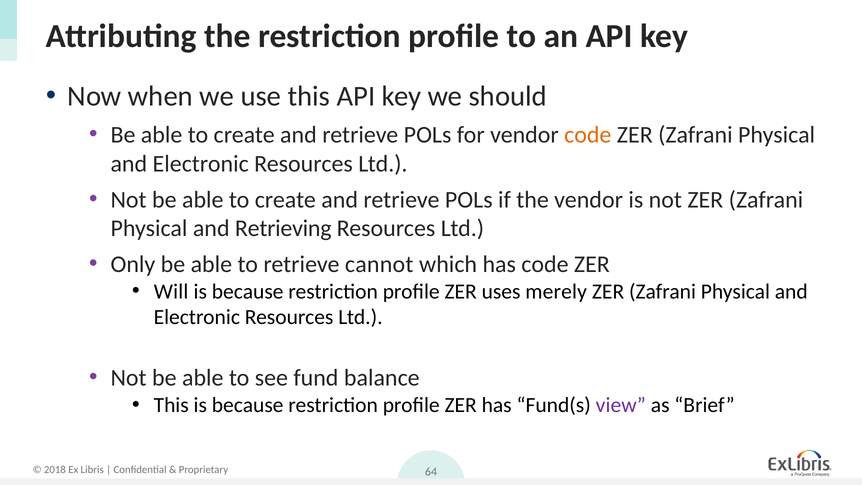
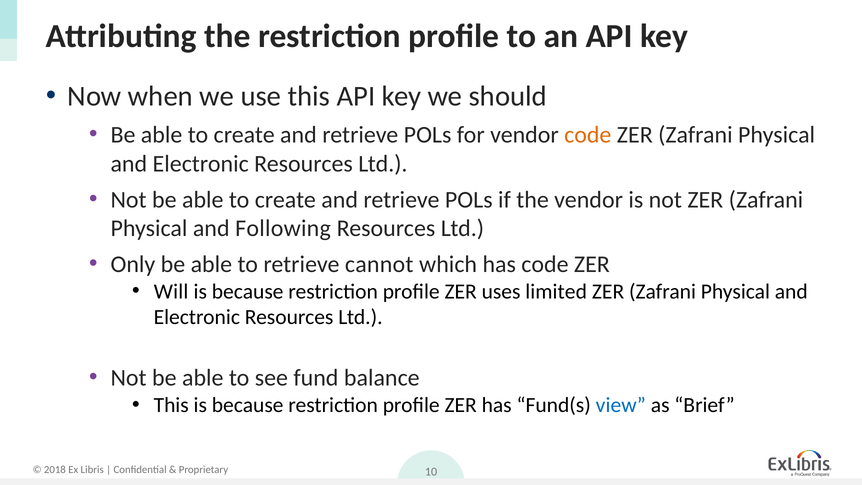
Retrieving: Retrieving -> Following
merely: merely -> limited
view colour: purple -> blue
64: 64 -> 10
